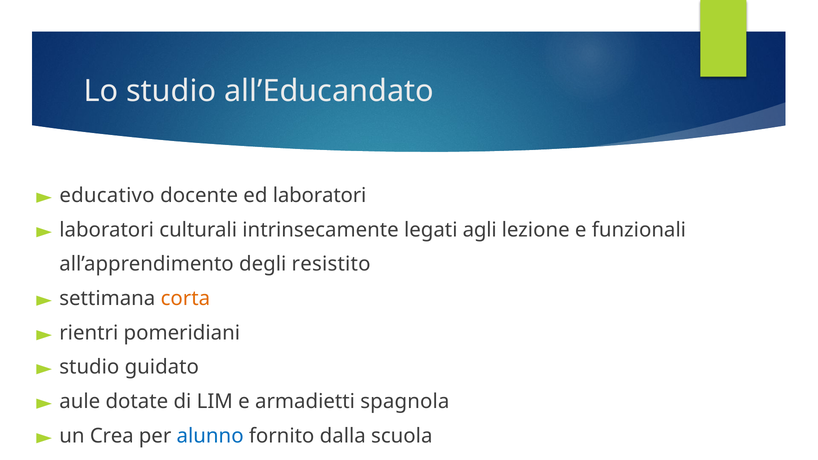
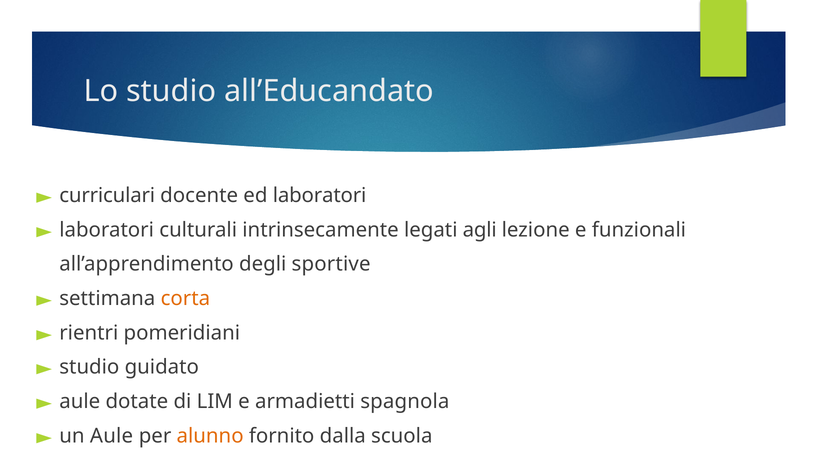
educativo: educativo -> curriculari
resistito: resistito -> sportive
un Crea: Crea -> Aule
alunno colour: blue -> orange
